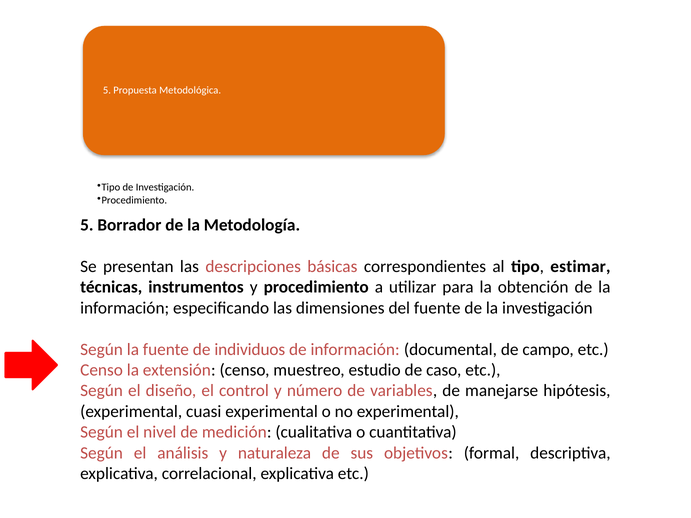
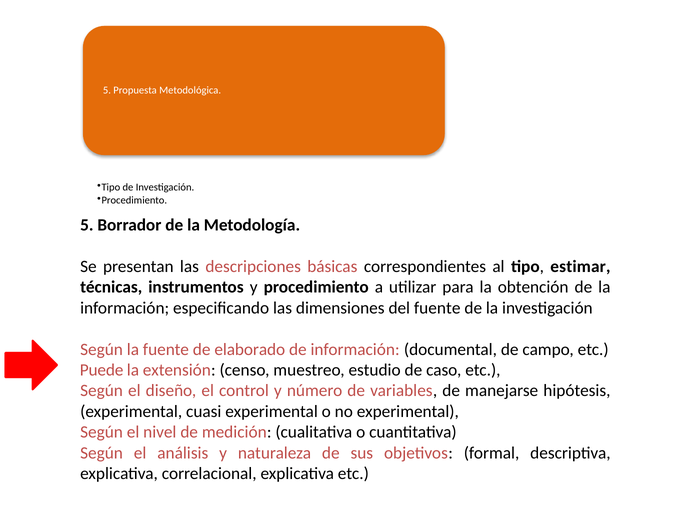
individuos: individuos -> elaborado
Censo at (102, 370): Censo -> Puede
